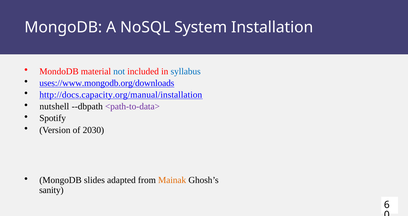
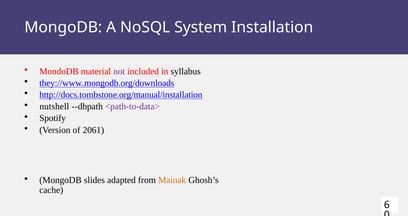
not colour: blue -> purple
syllabus colour: blue -> black
uses://www.mongodb.org/downloads: uses://www.mongodb.org/downloads -> they://www.mongodb.org/downloads
http://docs.capacity.org/manual/installation: http://docs.capacity.org/manual/installation -> http://docs.tombstone.org/manual/installation
2030: 2030 -> 2061
sanity: sanity -> cache
